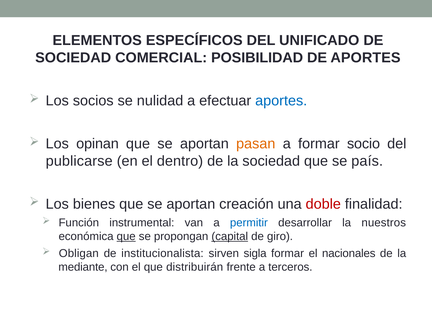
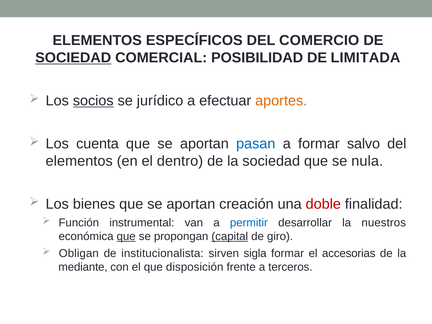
UNIFICADO: UNIFICADO -> COMERCIO
SOCIEDAD at (73, 58) underline: none -> present
DE APORTES: APORTES -> LIMITADA
socios underline: none -> present
nulidad: nulidad -> jurídico
aportes at (281, 101) colour: blue -> orange
opinan: opinan -> cuenta
pasan colour: orange -> blue
socio: socio -> salvo
publicarse at (79, 161): publicarse -> elementos
país: país -> nula
nacionales: nacionales -> accesorias
distribuirán: distribuirán -> disposición
